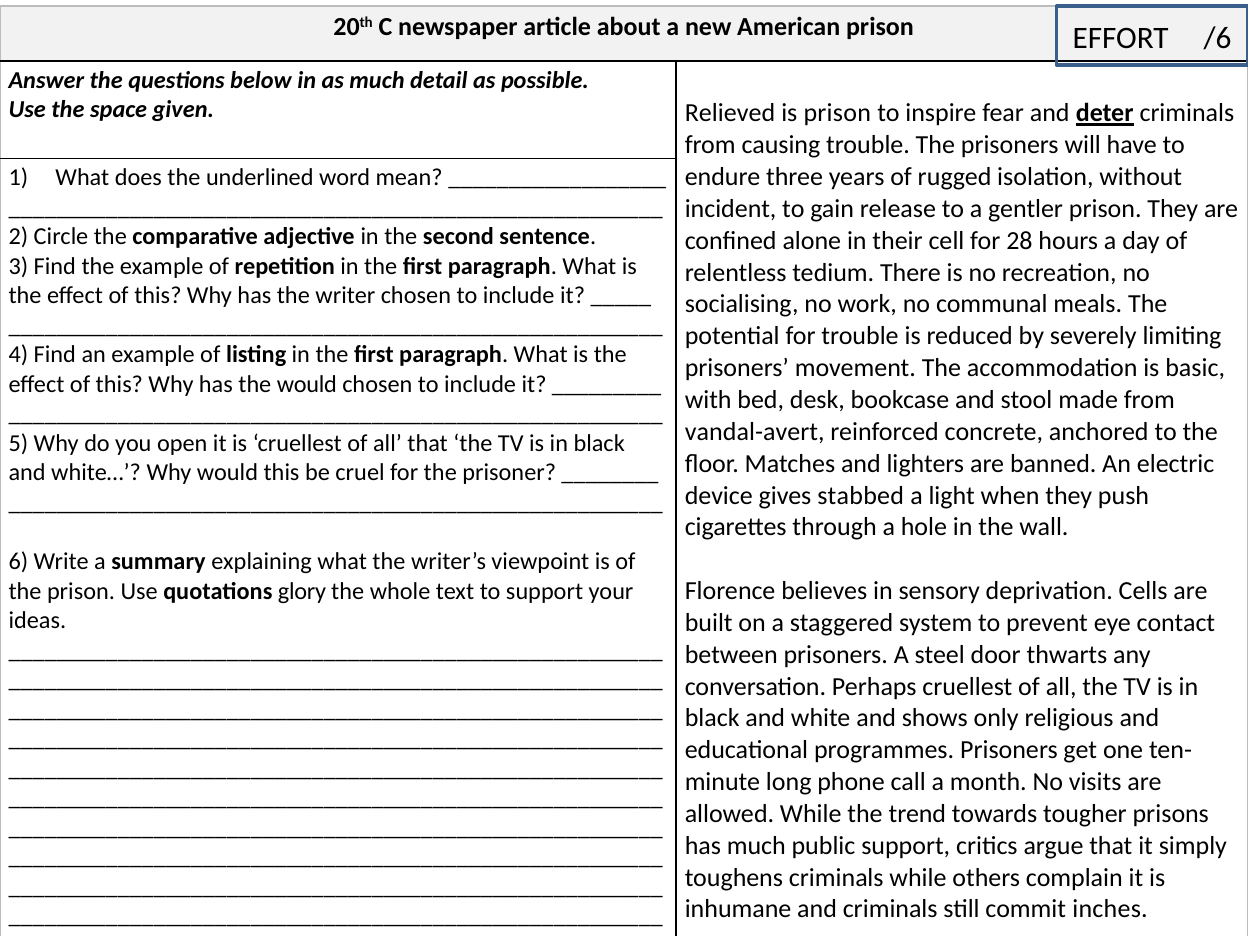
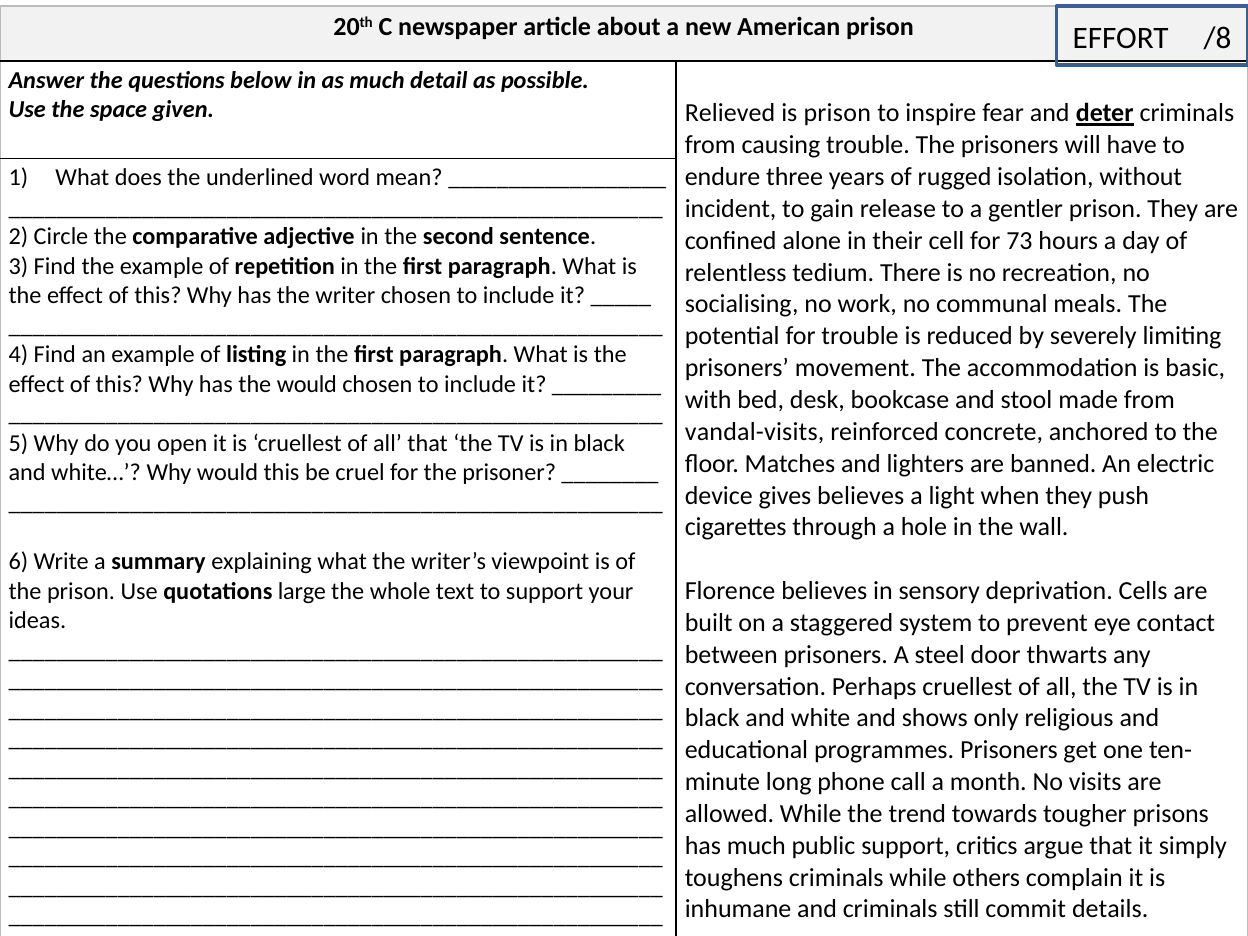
/6: /6 -> /8
28: 28 -> 73
vandal-avert: vandal-avert -> vandal-visits
gives stabbed: stabbed -> believes
glory: glory -> large
inches: inches -> details
